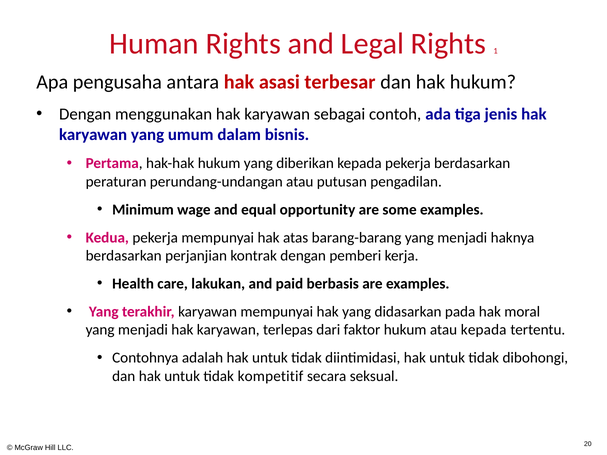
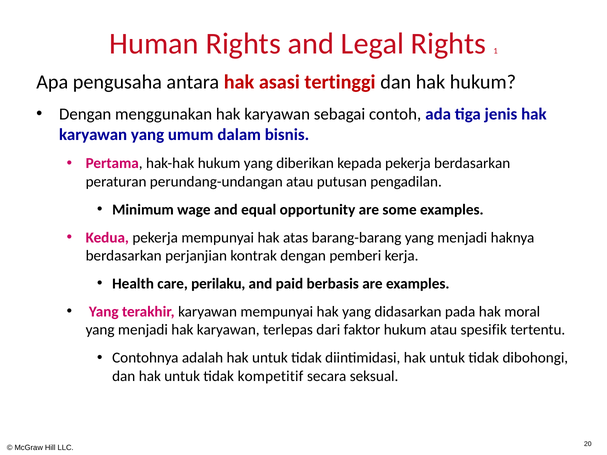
terbesar: terbesar -> tertinggi
lakukan: lakukan -> perilaku
atau kepada: kepada -> spesifik
